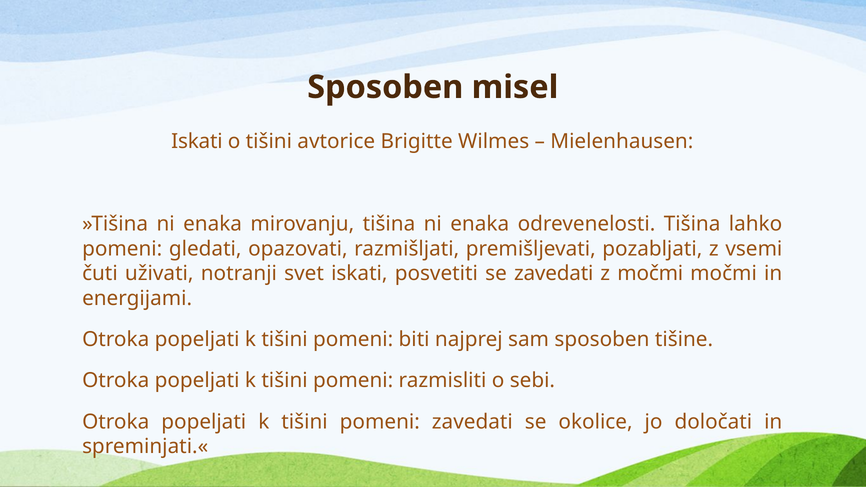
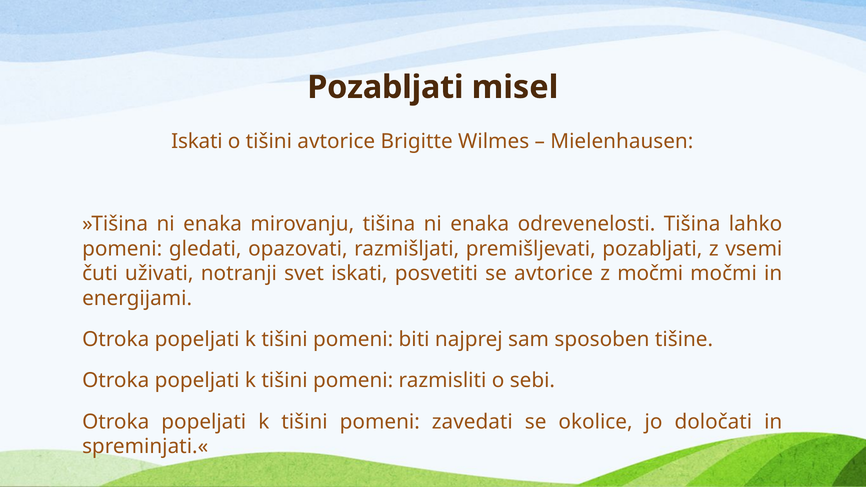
Sposoben at (385, 87): Sposoben -> Pozabljati
se zavedati: zavedati -> avtorice
